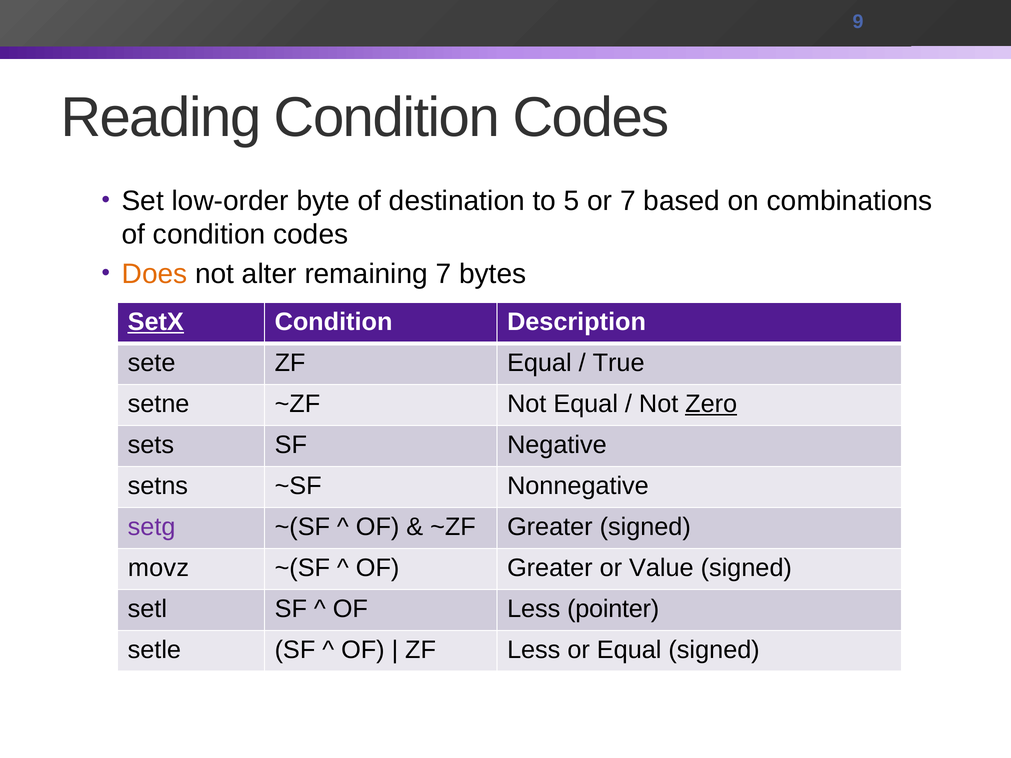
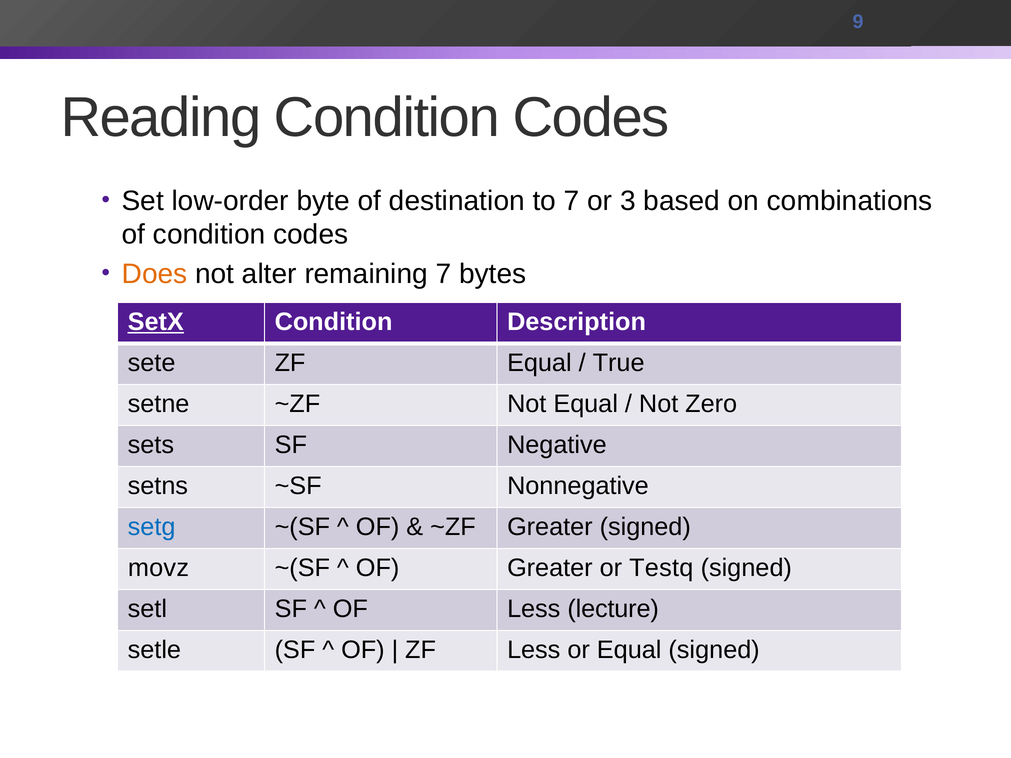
to 5: 5 -> 7
or 7: 7 -> 3
Zero underline: present -> none
setg colour: purple -> blue
Value: Value -> Testq
pointer: pointer -> lecture
